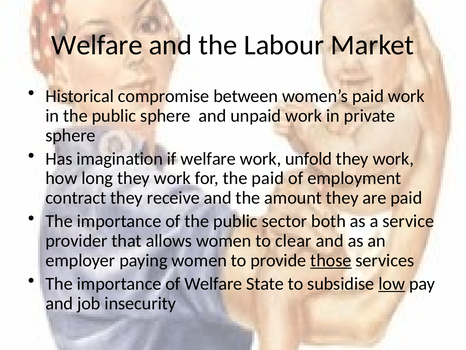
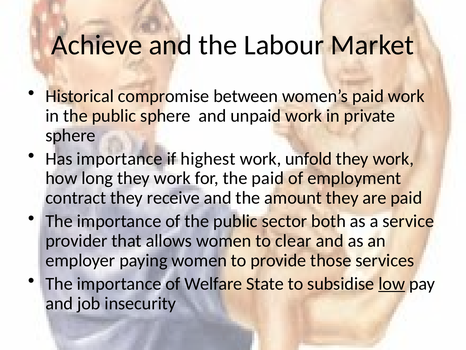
Welfare at (97, 45): Welfare -> Achieve
Has imagination: imagination -> importance
if welfare: welfare -> highest
those underline: present -> none
